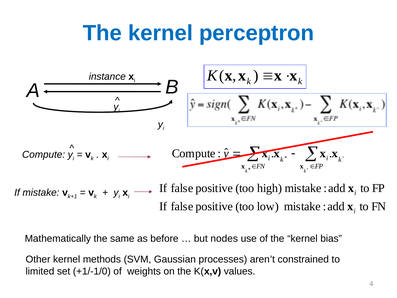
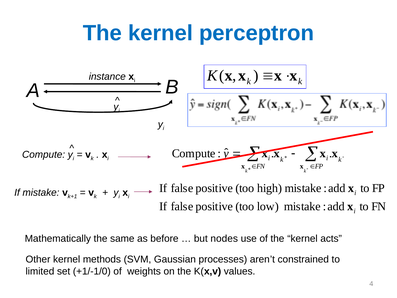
bias: bias -> acts
